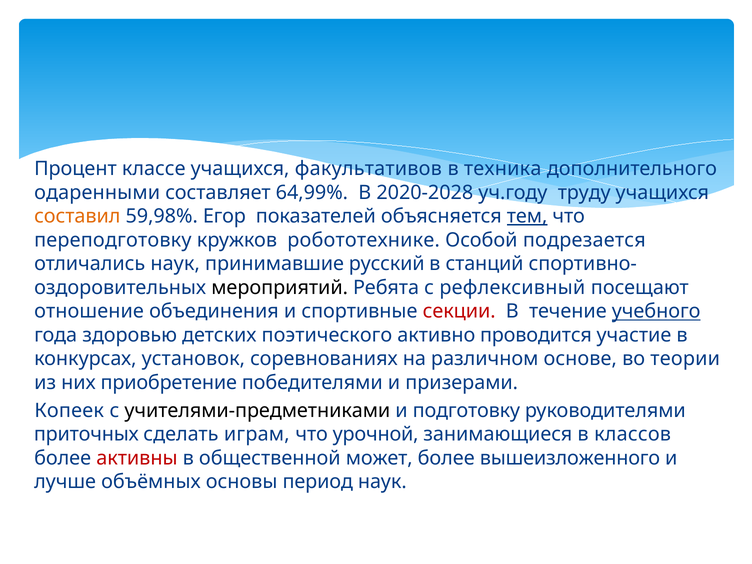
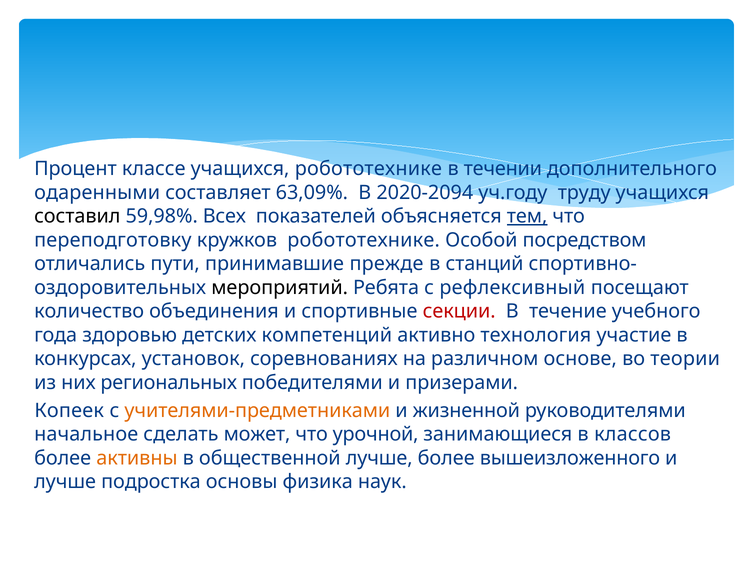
учащихся факультативов: факультативов -> робототехнике
техника: техника -> течении
64,99%: 64,99% -> 63,09%
2020-2028: 2020-2028 -> 2020-2094
составил colour: orange -> black
Егор: Егор -> Всех
подрезается: подрезается -> посредством
отличались наук: наук -> пути
русский: русский -> прежде
отношение: отношение -> количество
учебного underline: present -> none
поэтического: поэтического -> компетенций
проводится: проводится -> технология
приобретение: приобретение -> региональных
учителями-предметниками colour: black -> orange
подготовку: подготовку -> жизненной
приточных: приточных -> начальное
играм: играм -> может
активны colour: red -> orange
общественной может: может -> лучше
объёмных: объёмных -> подростка
период: период -> физика
